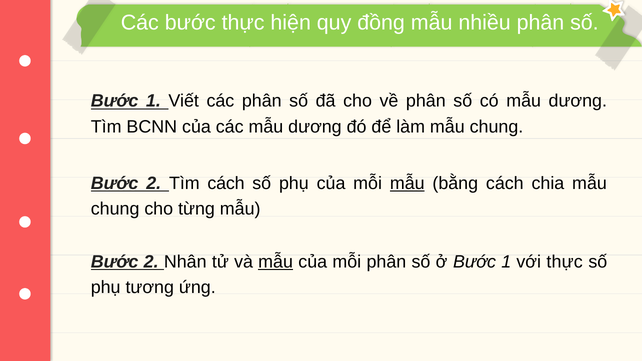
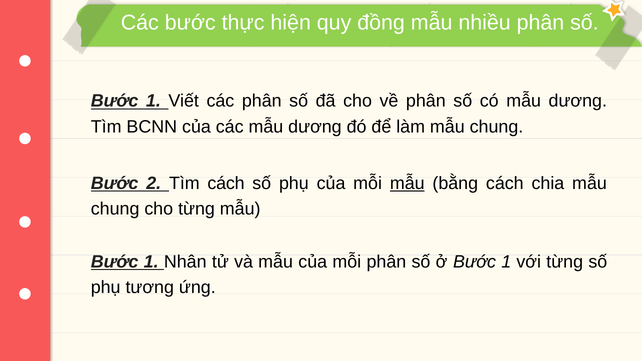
2 at (151, 262): 2 -> 1
mẫu at (276, 262) underline: present -> none
với thực: thực -> từng
